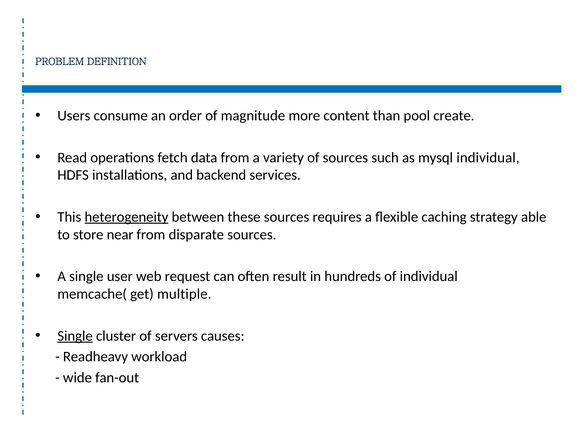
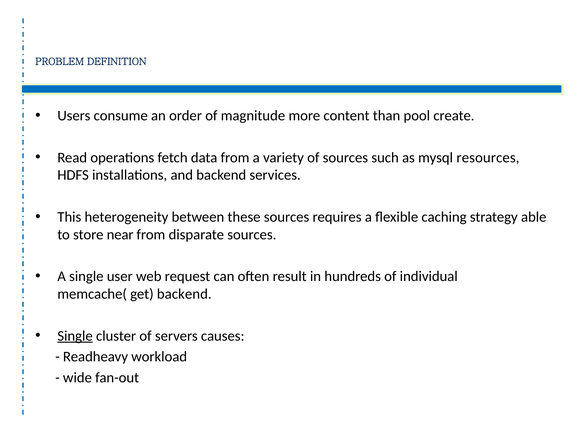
mysql individual: individual -> resources
heterogeneity underline: present -> none
get multiple: multiple -> backend
